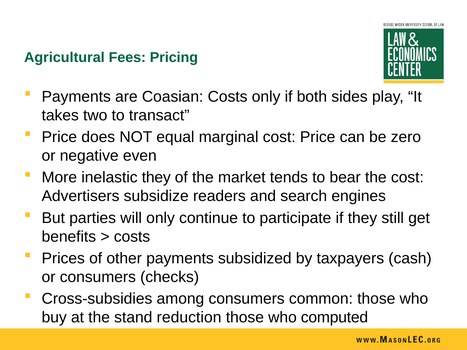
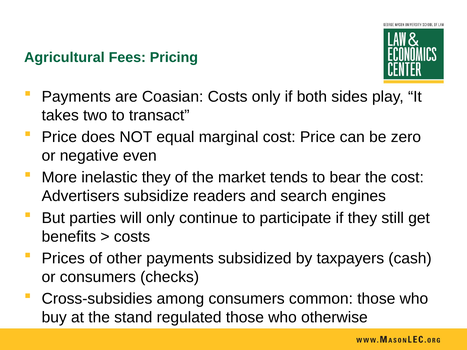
reduction: reduction -> regulated
computed: computed -> otherwise
